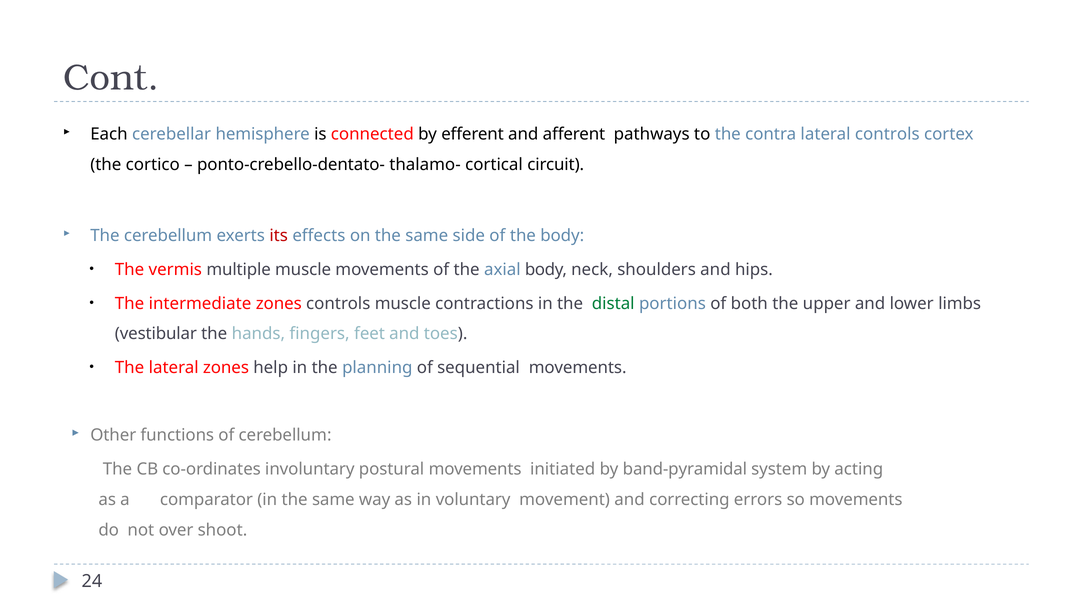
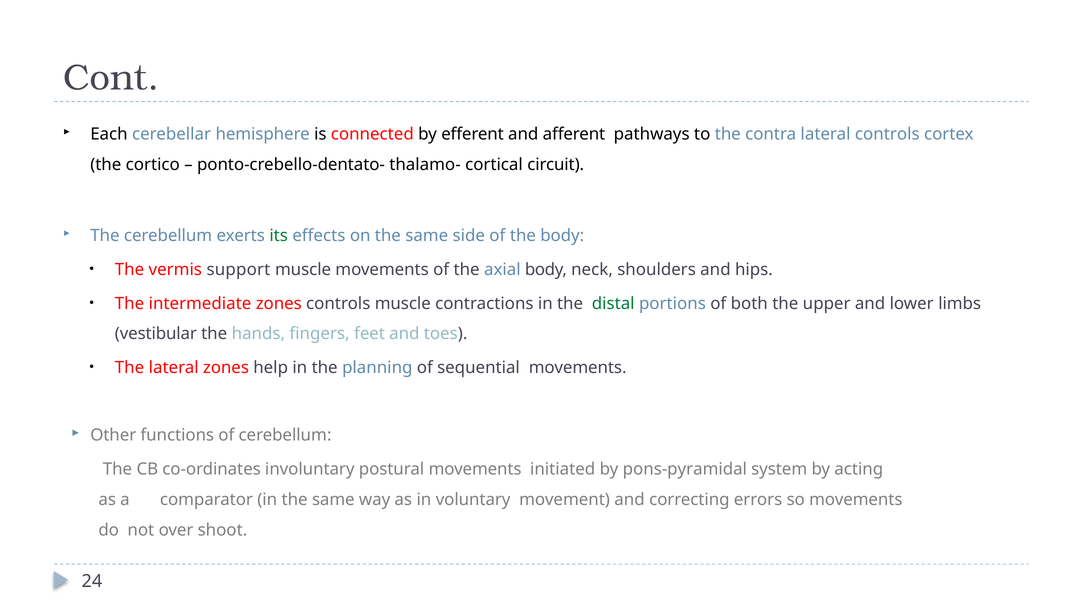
its colour: red -> green
multiple: multiple -> support
band-pyramidal: band-pyramidal -> pons-pyramidal
